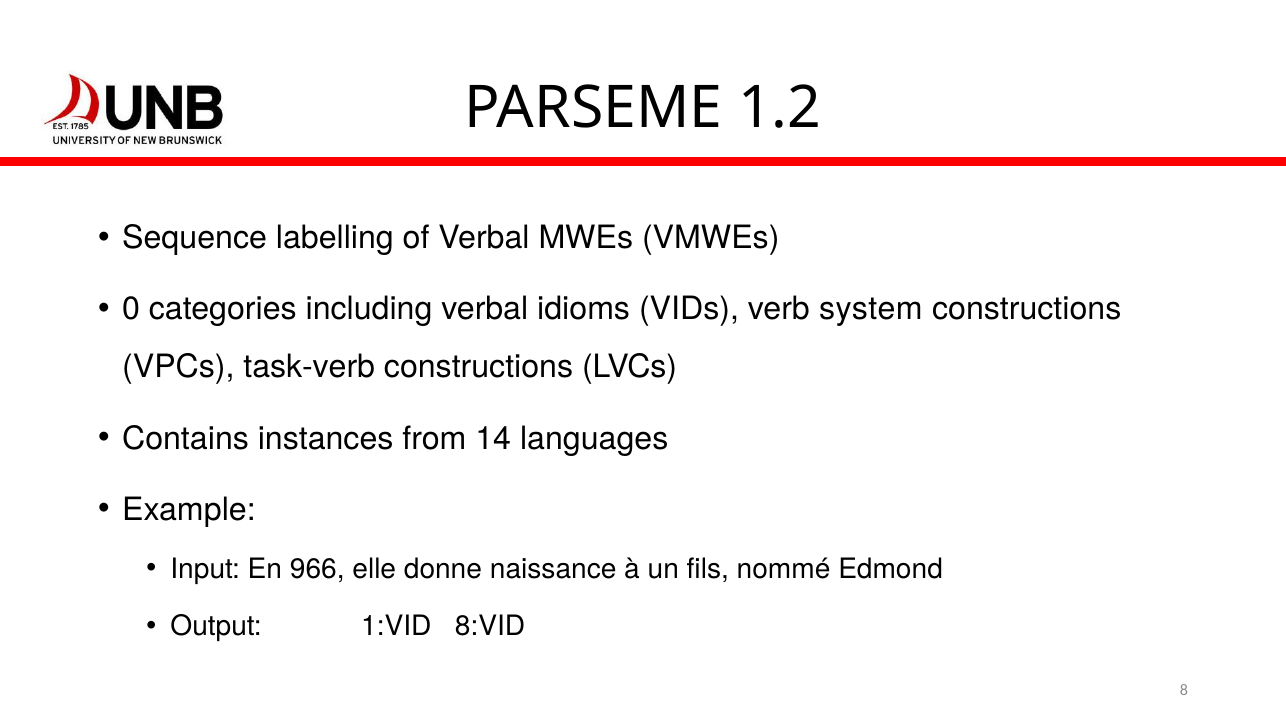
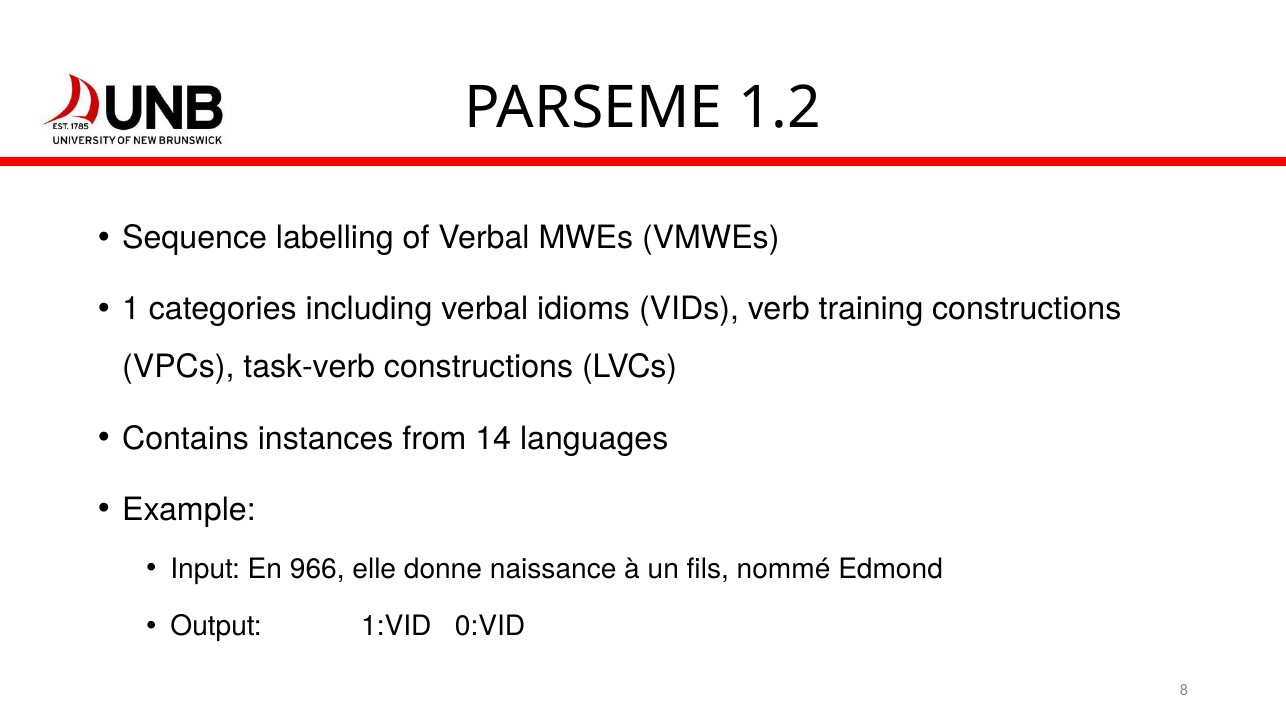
0: 0 -> 1
system: system -> training
8:VID: 8:VID -> 0:VID
